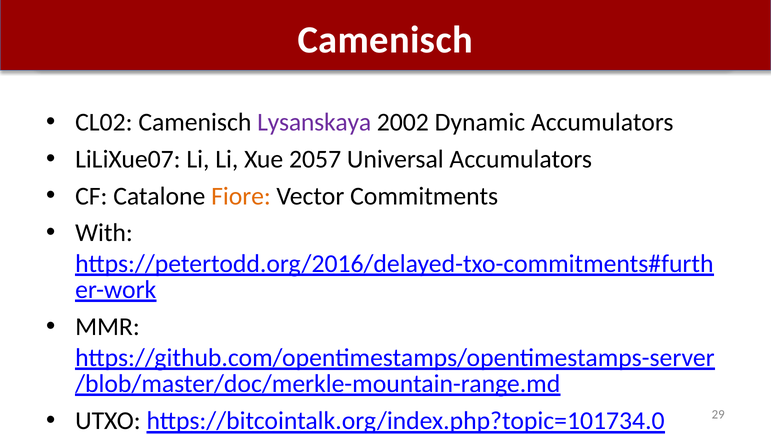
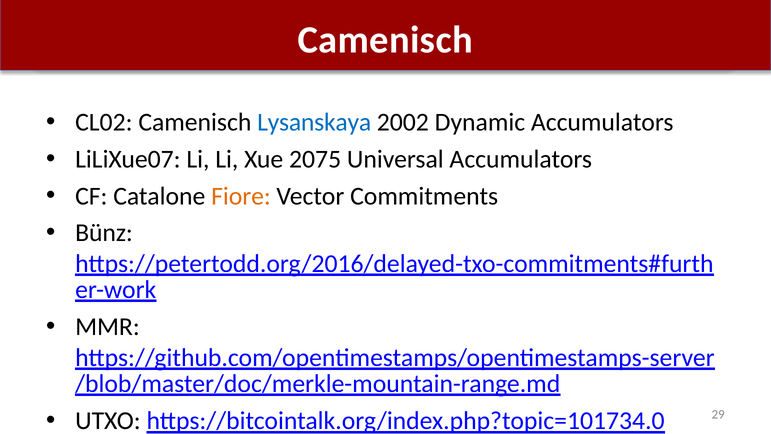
Lysanskaya colour: purple -> blue
2057: 2057 -> 2075
With: With -> Bünz
